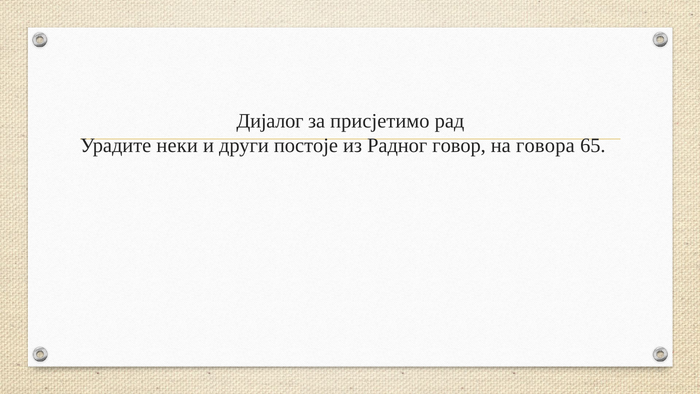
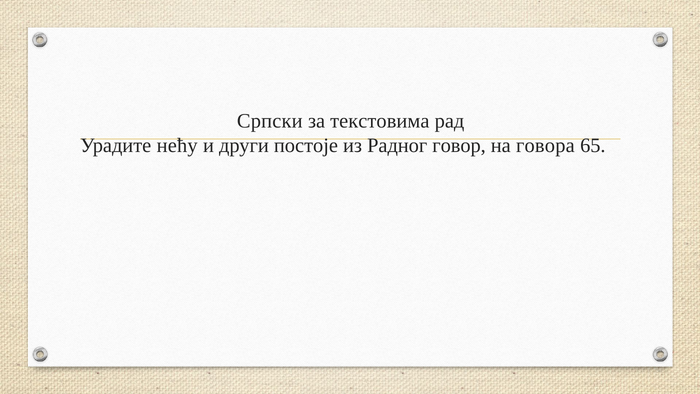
Дијалог: Дијалог -> Српски
присјетимо: присјетимо -> текстовима
неки: неки -> нећу
